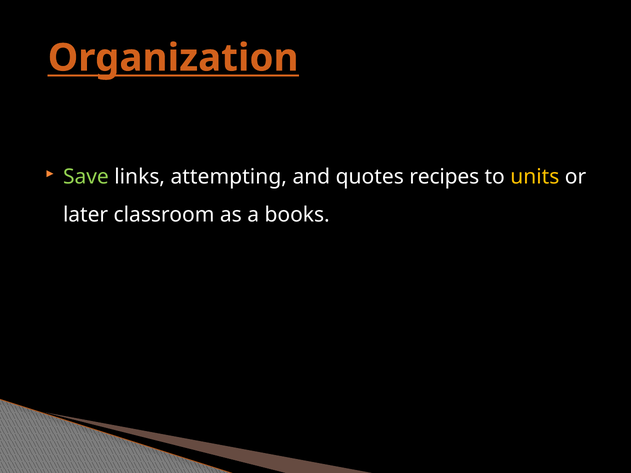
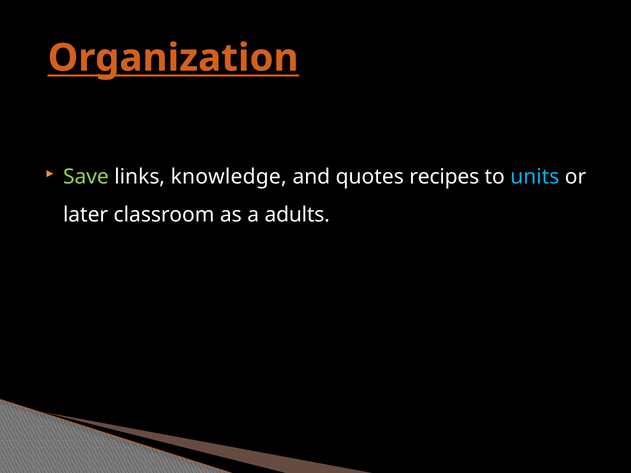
attempting: attempting -> knowledge
units colour: yellow -> light blue
books: books -> adults
